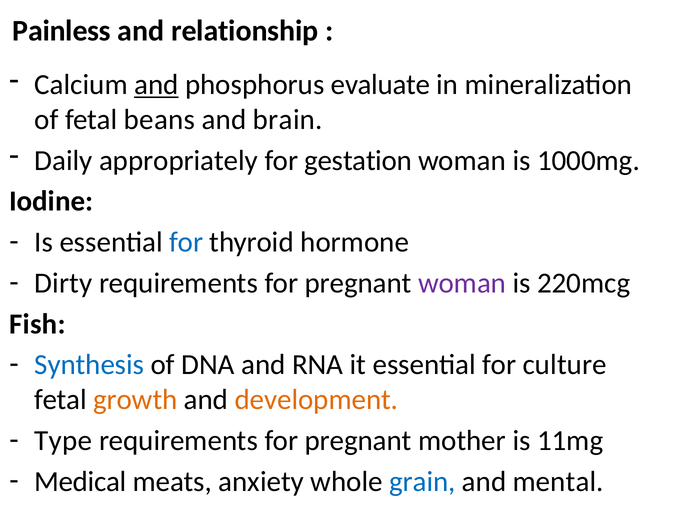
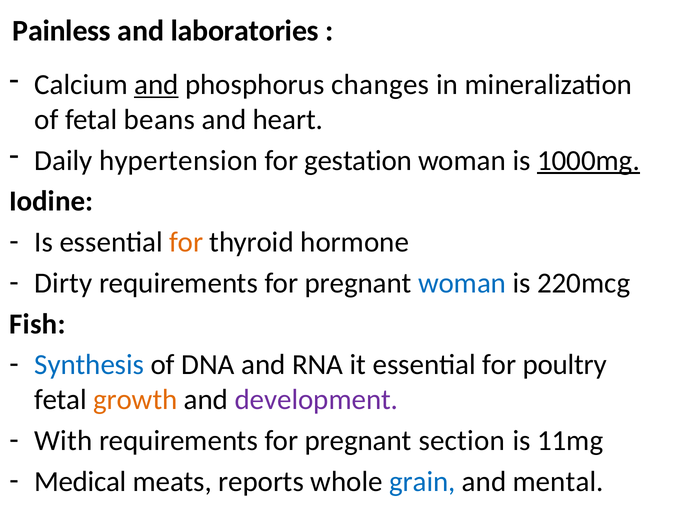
relationship: relationship -> laboratories
evaluate: evaluate -> changes
brain: brain -> heart
appropriately: appropriately -> hypertension
1000mg underline: none -> present
for at (186, 242) colour: blue -> orange
woman at (462, 283) colour: purple -> blue
culture: culture -> poultry
development colour: orange -> purple
Type: Type -> With
mother: mother -> section
anxiety: anxiety -> reports
